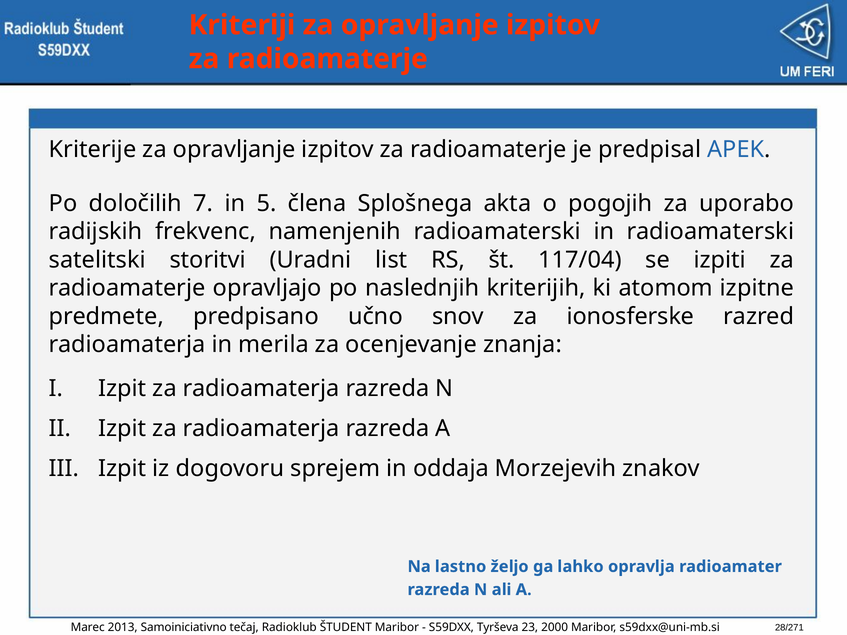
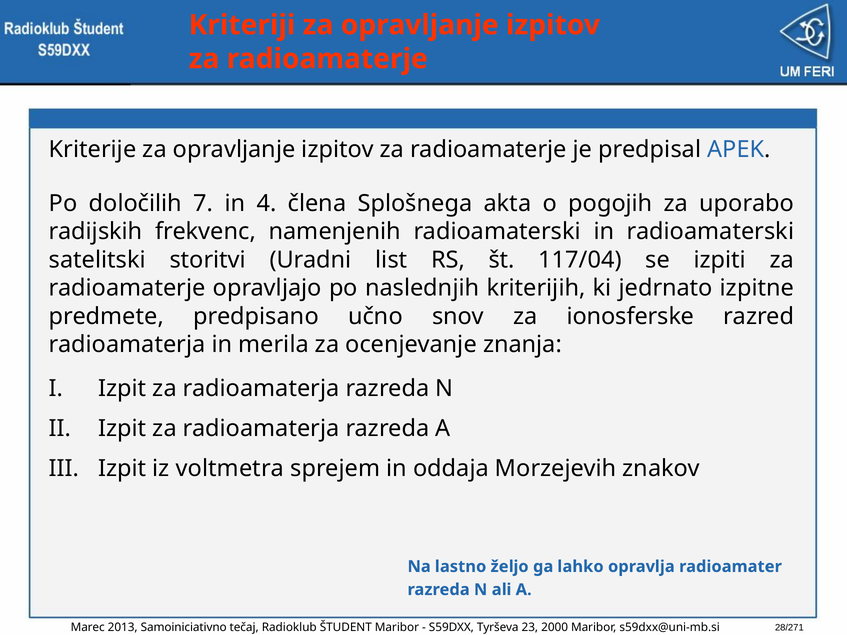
5: 5 -> 4
atomom: atomom -> jedrnato
dogovoru: dogovoru -> voltmetra
